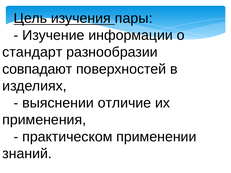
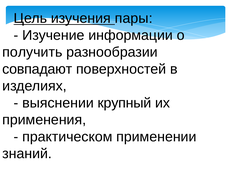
стандарт: стандарт -> получить
отличие: отличие -> крупный
